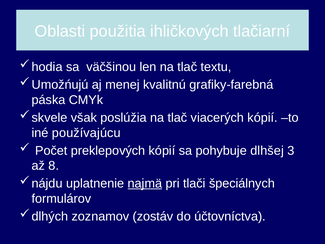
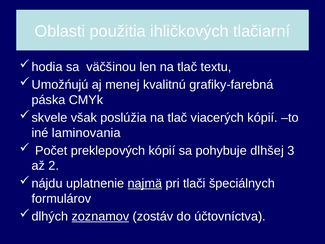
používajúcu: používajúcu -> laminovania
8: 8 -> 2
zoznamov underline: none -> present
